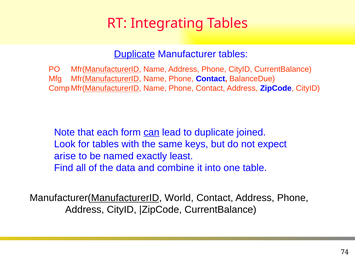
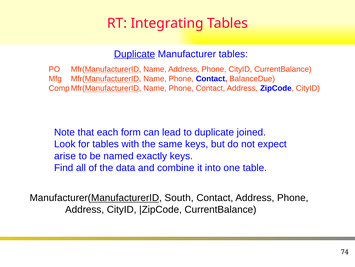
can underline: present -> none
exactly least: least -> keys
World: World -> South
